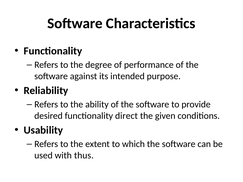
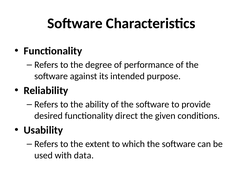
thus: thus -> data
